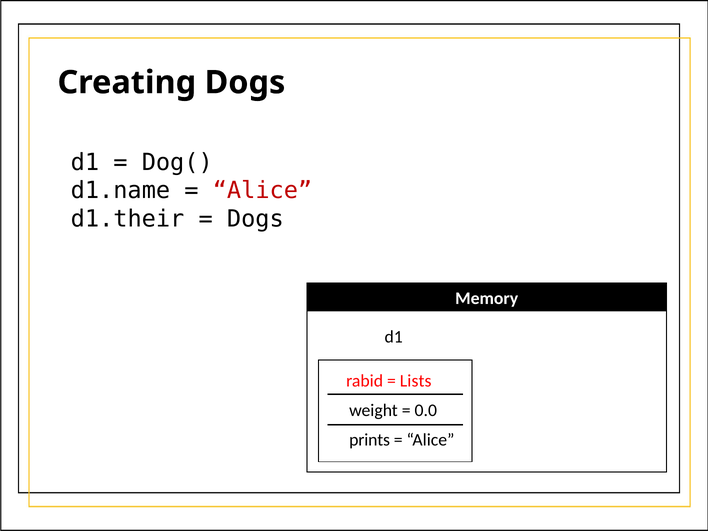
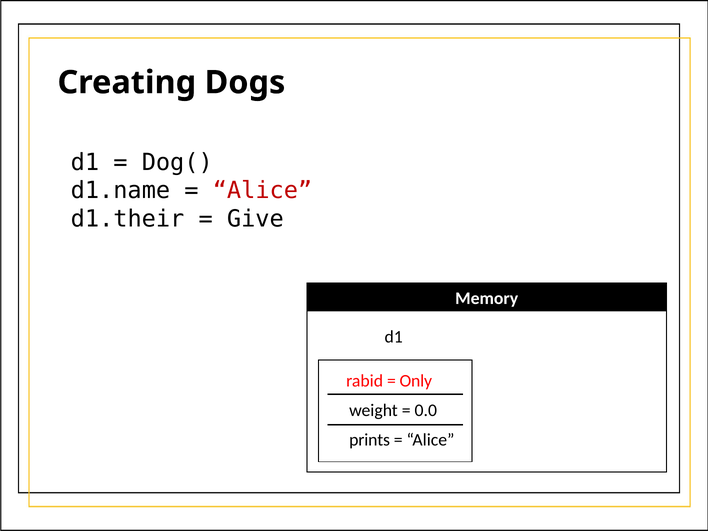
Dogs at (255, 219): Dogs -> Give
Lists: Lists -> Only
